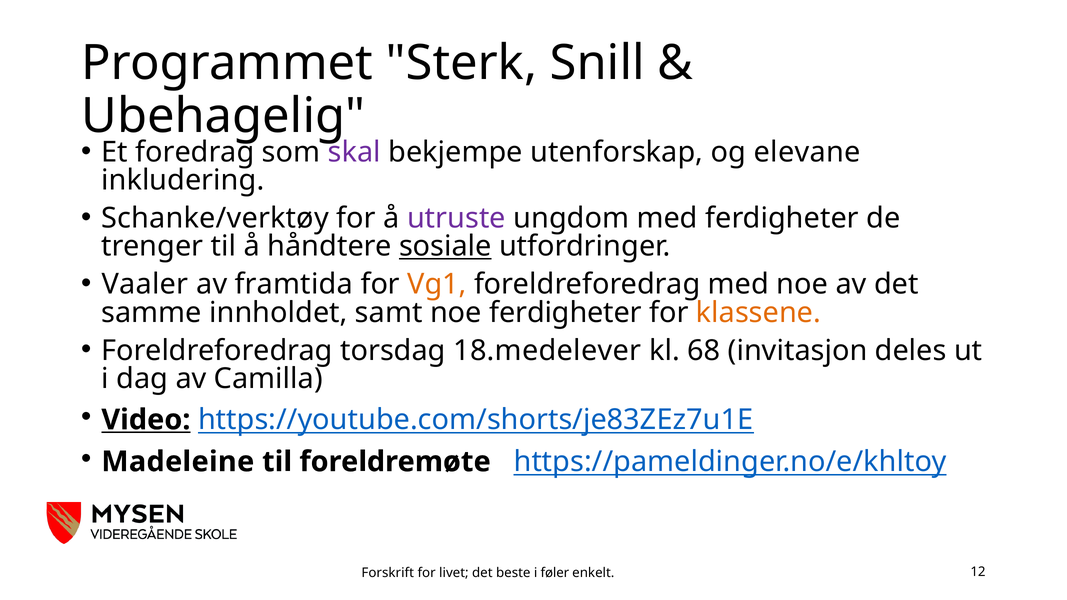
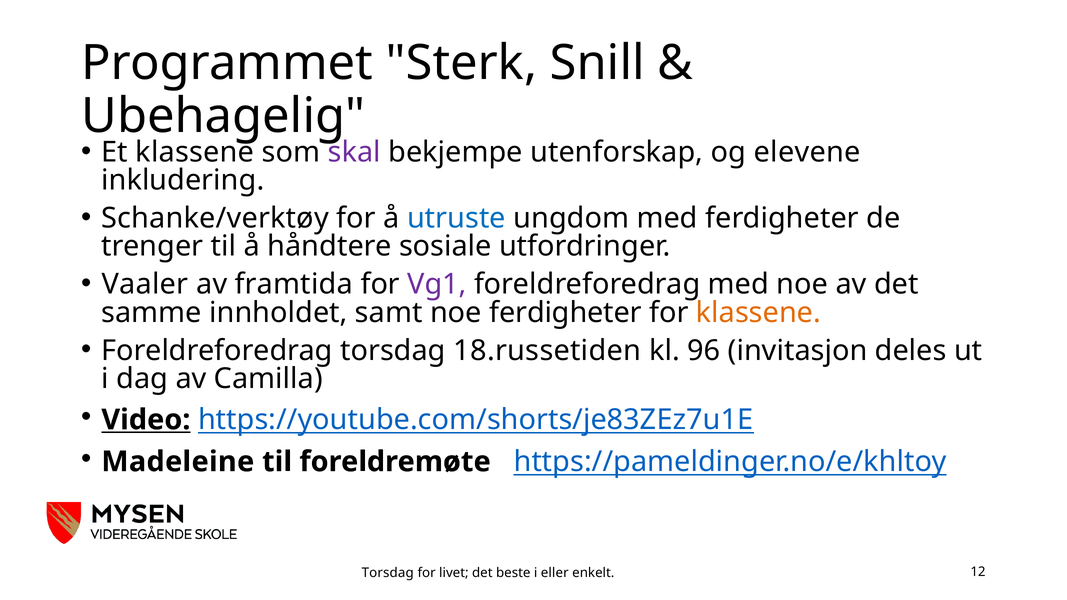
Et foredrag: foredrag -> klassene
elevane: elevane -> elevene
utruste colour: purple -> blue
sosiale underline: present -> none
Vg1 colour: orange -> purple
18.medelever: 18.medelever -> 18.russetiden
68: 68 -> 96
Forskrift at (388, 573): Forskrift -> Torsdag
føler: føler -> eller
